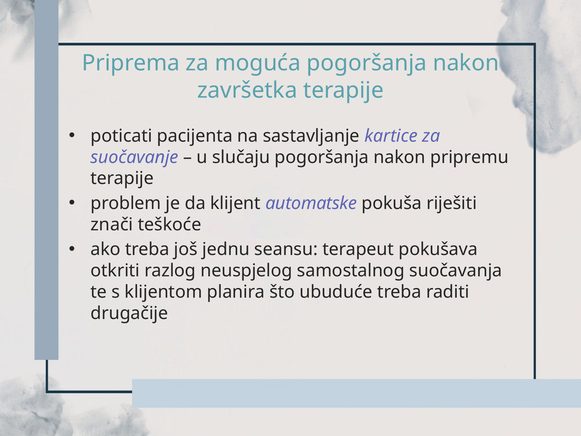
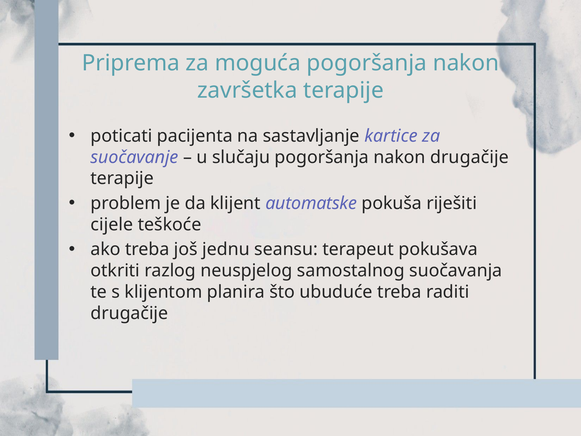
nakon pripremu: pripremu -> drugačije
znači: znači -> cijele
